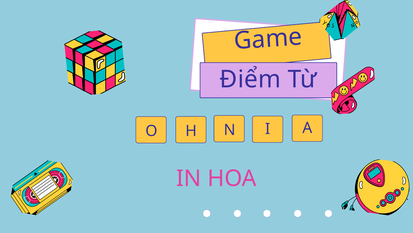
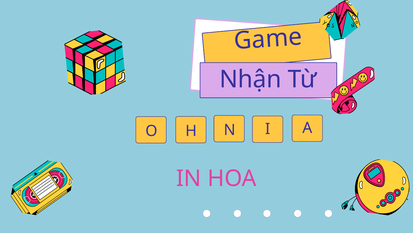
Điểm: Điểm -> Nhận
